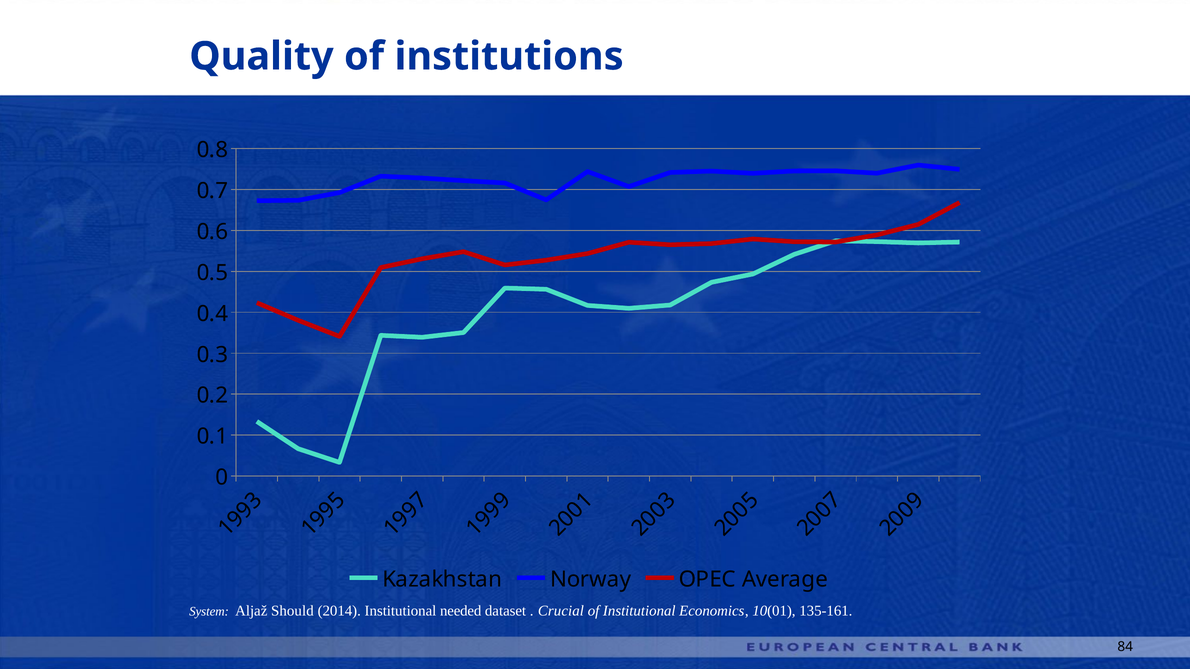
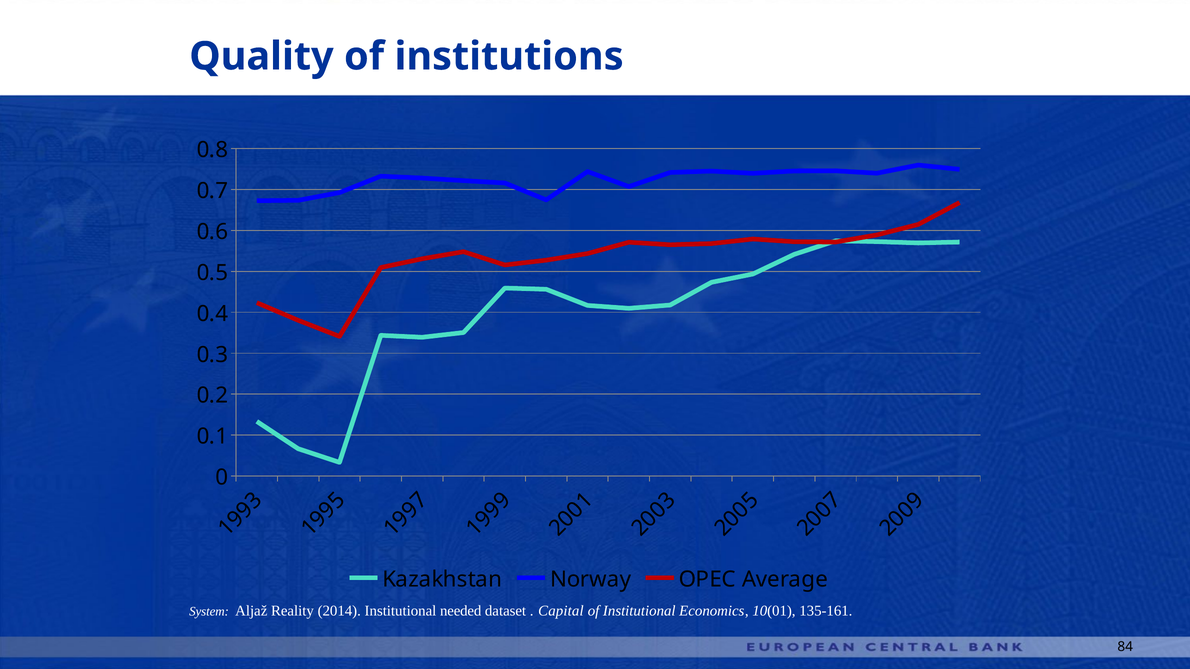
Should: Should -> Reality
Crucial: Crucial -> Capital
